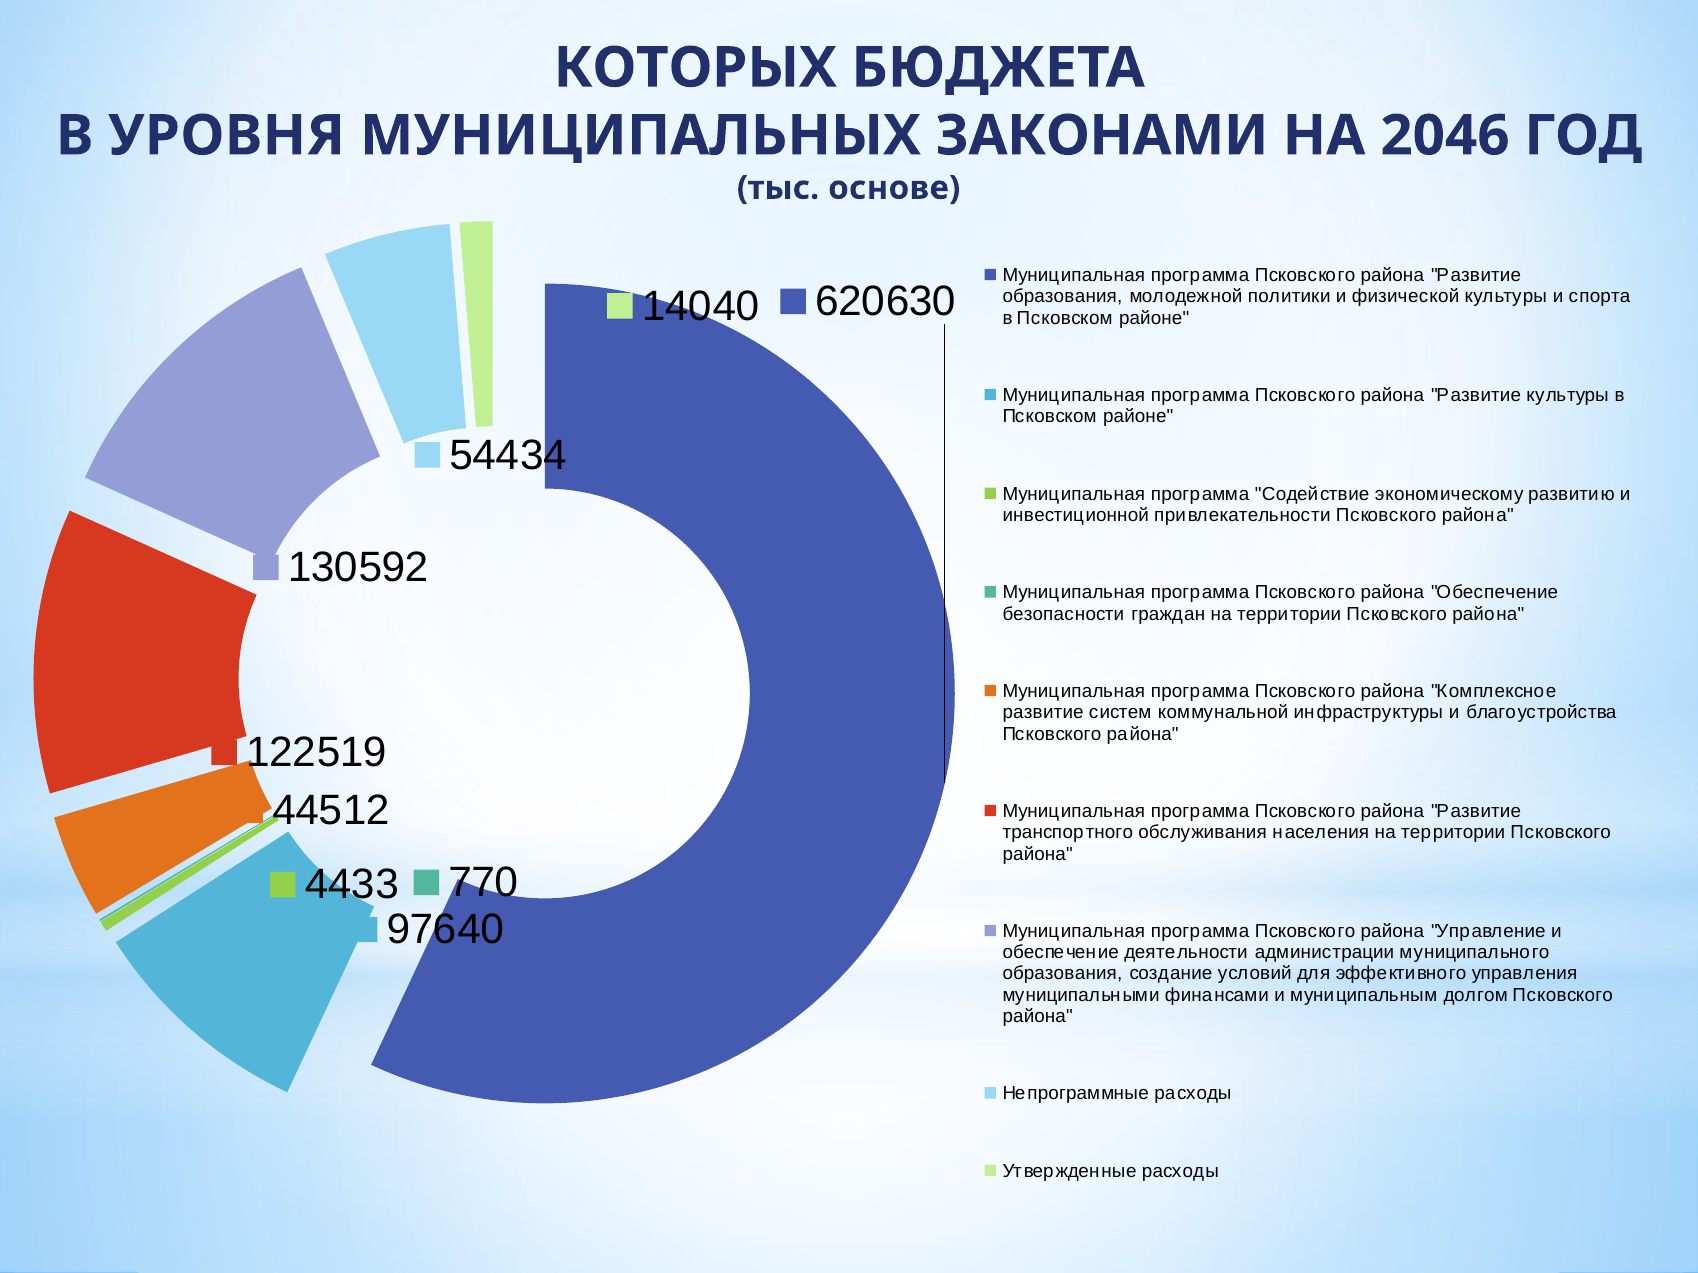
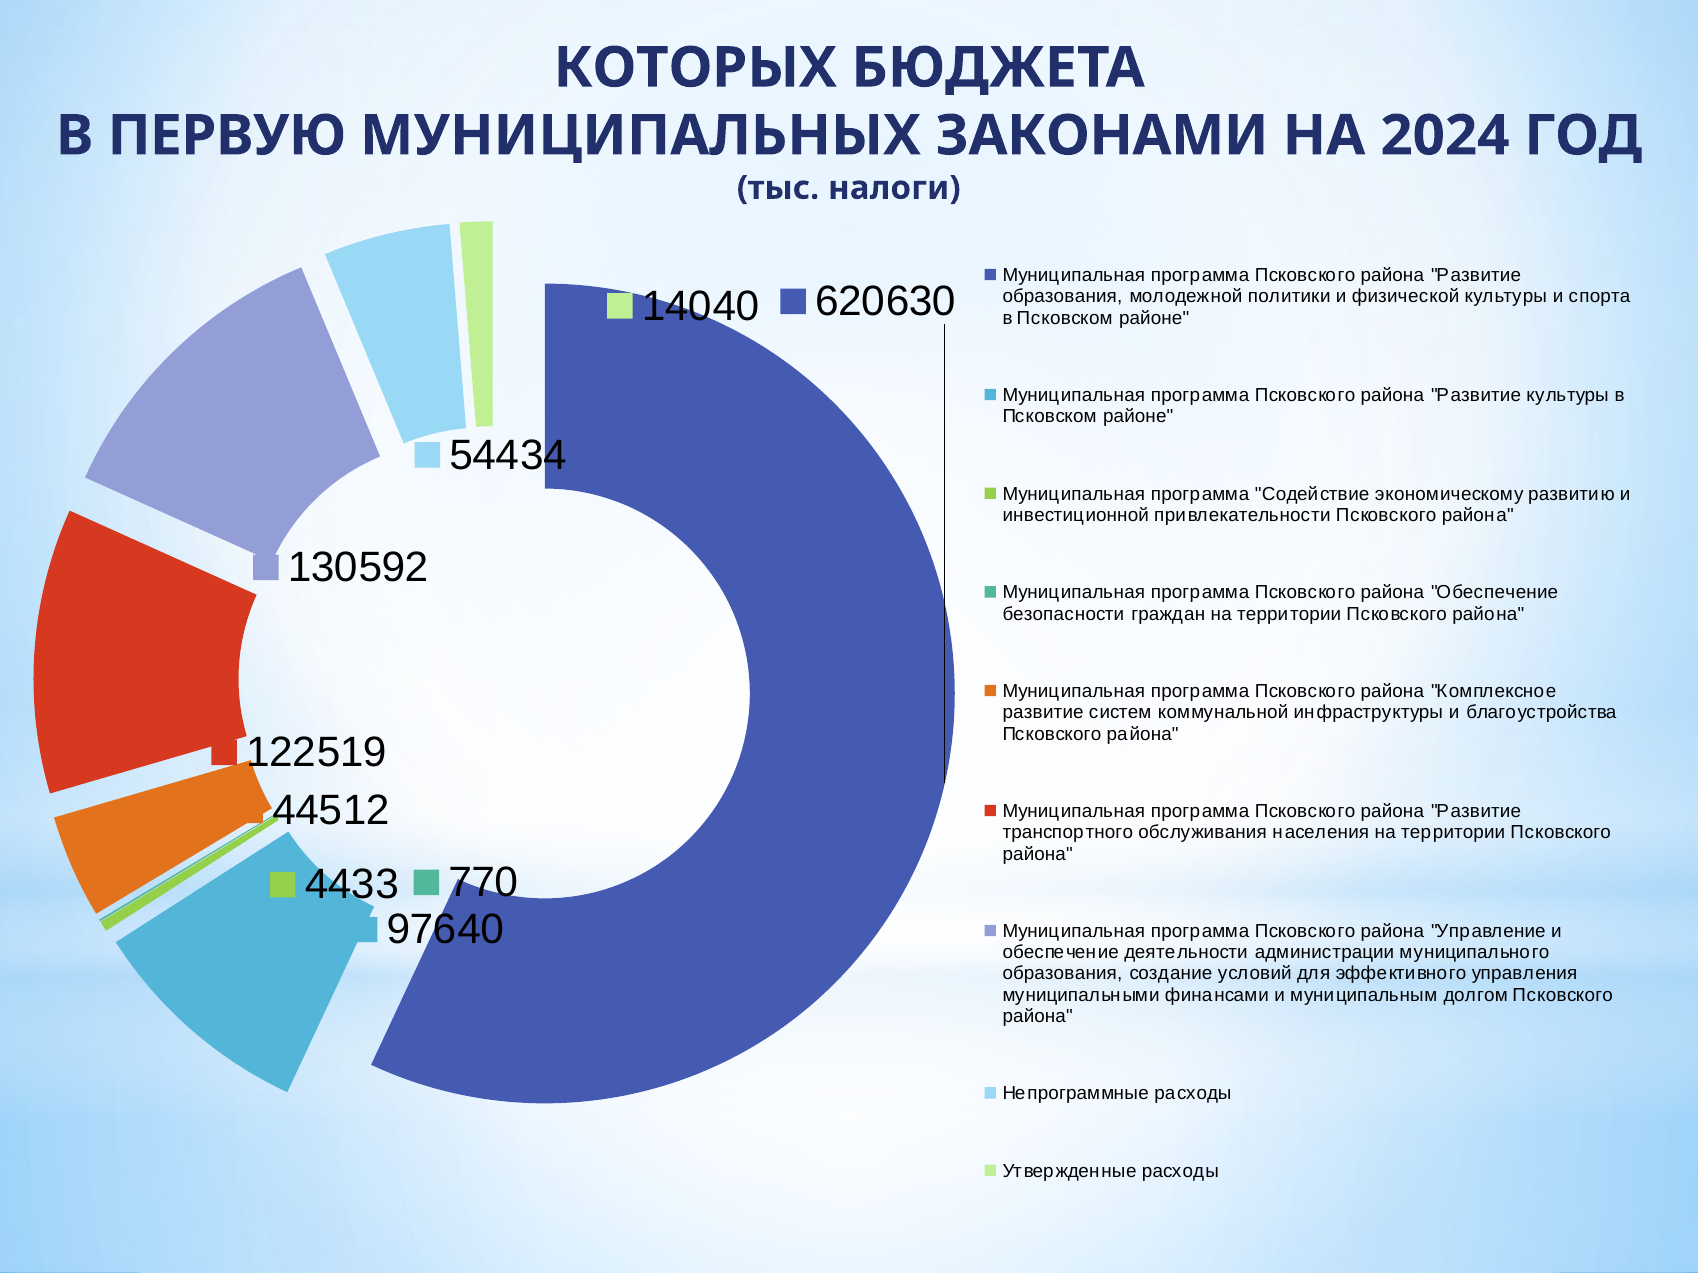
УРОВНЯ: УРОВНЯ -> ПЕРВУЮ
2046: 2046 -> 2024
основе: основе -> налоги
